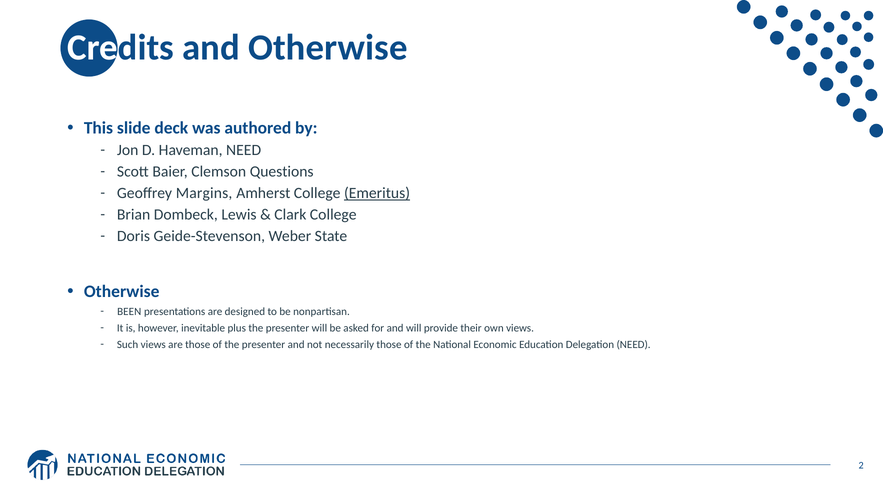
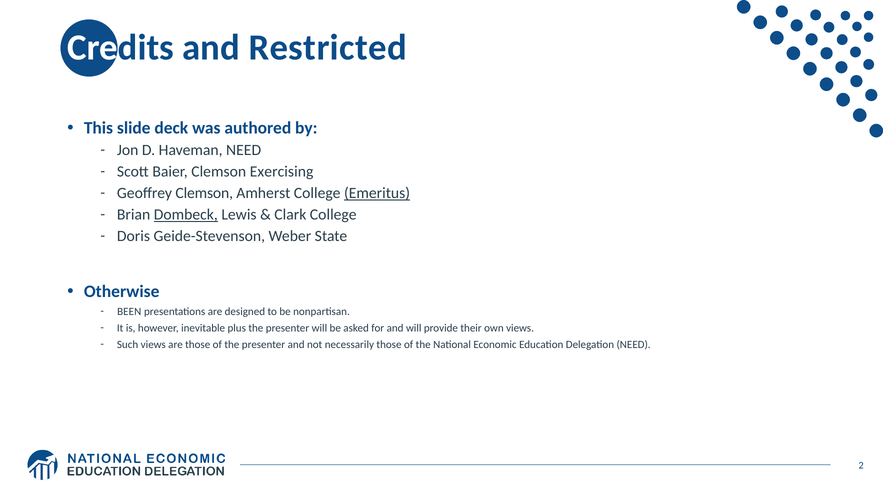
and Otherwise: Otherwise -> Restricted
Questions: Questions -> Exercising
Geoffrey Margins: Margins -> Clemson
Dombeck underline: none -> present
